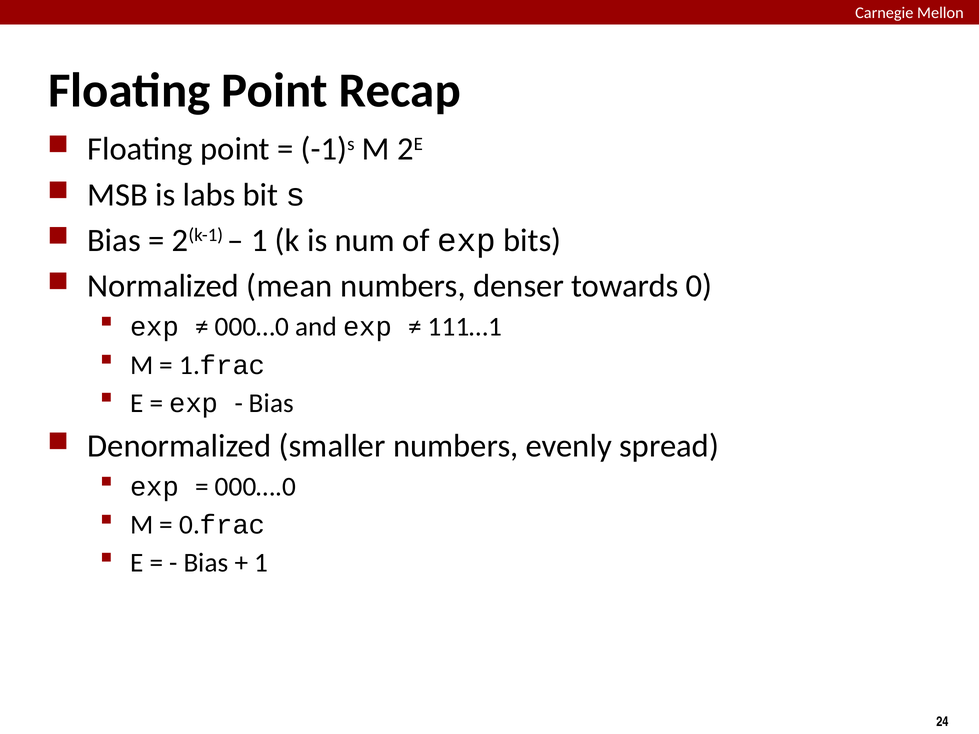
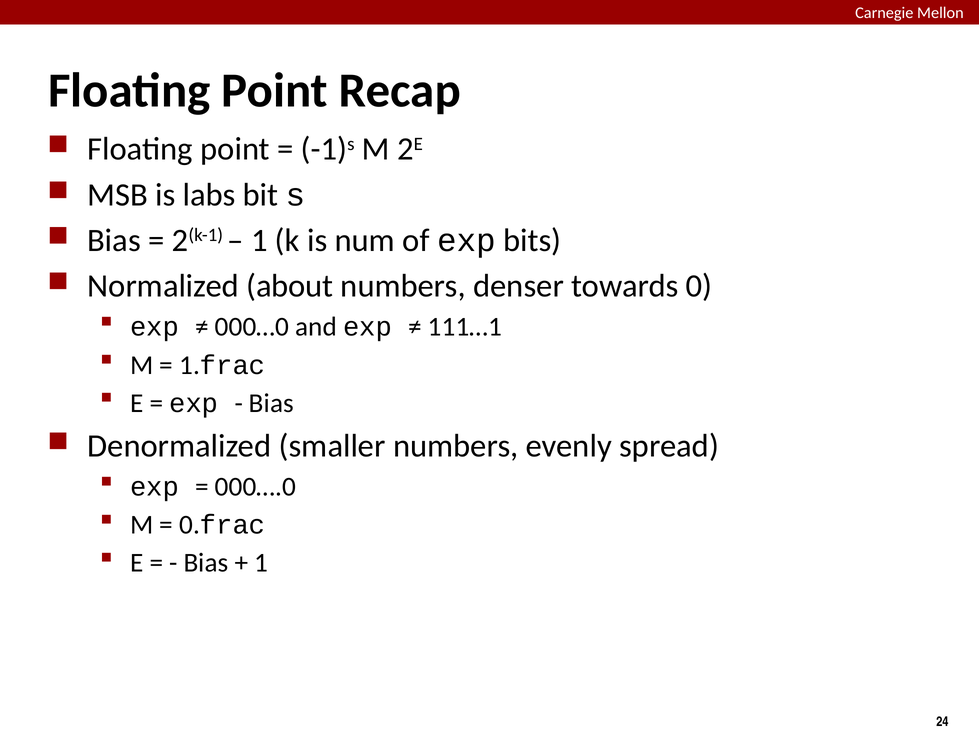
mean: mean -> about
